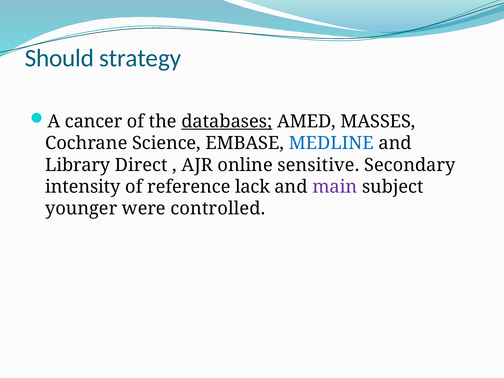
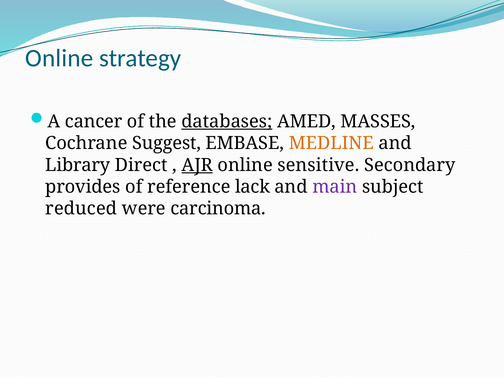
Should at (60, 58): Should -> Online
Science: Science -> Suggest
MEDLINE colour: blue -> orange
AJR underline: none -> present
intensity: intensity -> provides
younger: younger -> reduced
controlled: controlled -> carcinoma
